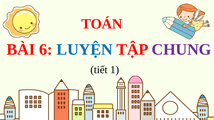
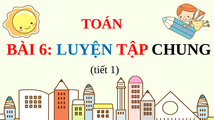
CHUNG colour: purple -> black
